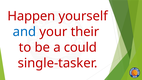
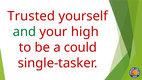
Happen: Happen -> Trusted
and colour: blue -> green
their: their -> high
